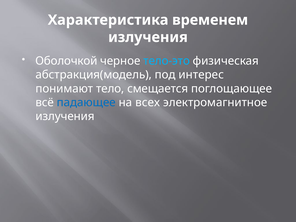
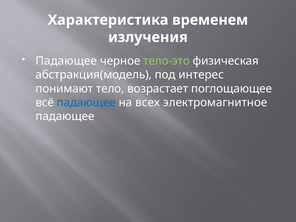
Оболочкой at (66, 61): Оболочкой -> Падающее
тело-это colour: light blue -> light green
смещается: смещается -> возрастает
излучения at (65, 116): излучения -> падающее
